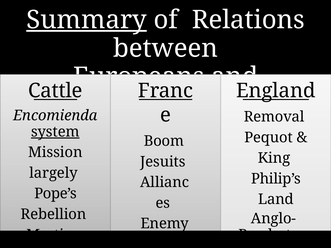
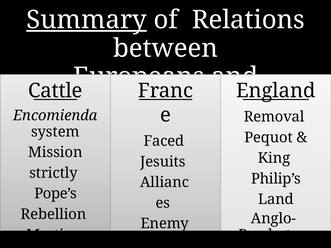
system underline: present -> none
Boom: Boom -> Faced
largely: largely -> strictly
